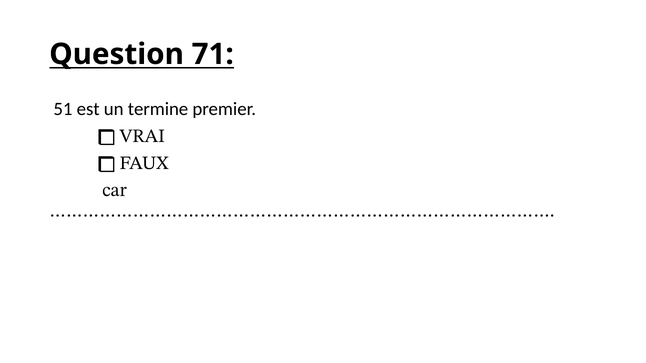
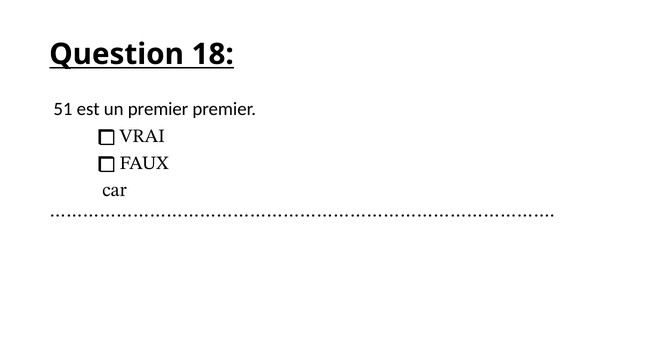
71: 71 -> 18
un termine: termine -> premier
